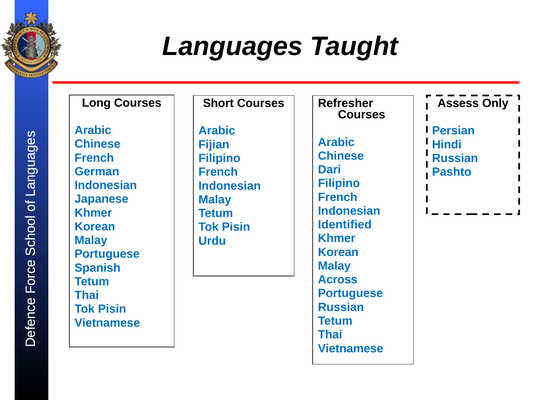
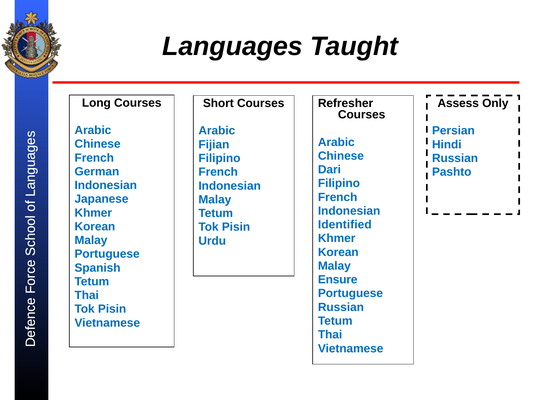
Across: Across -> Ensure
